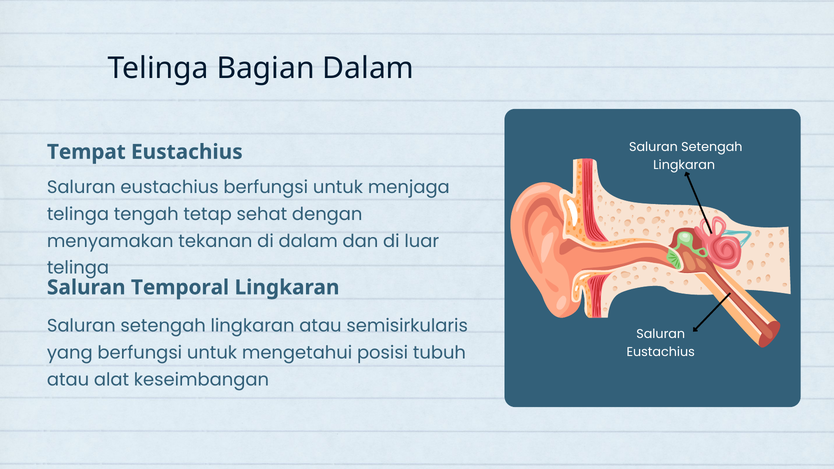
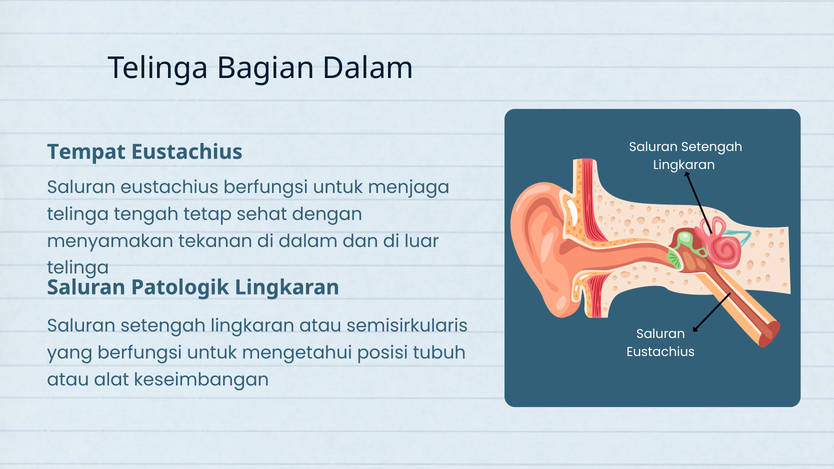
Temporal: Temporal -> Patologik
